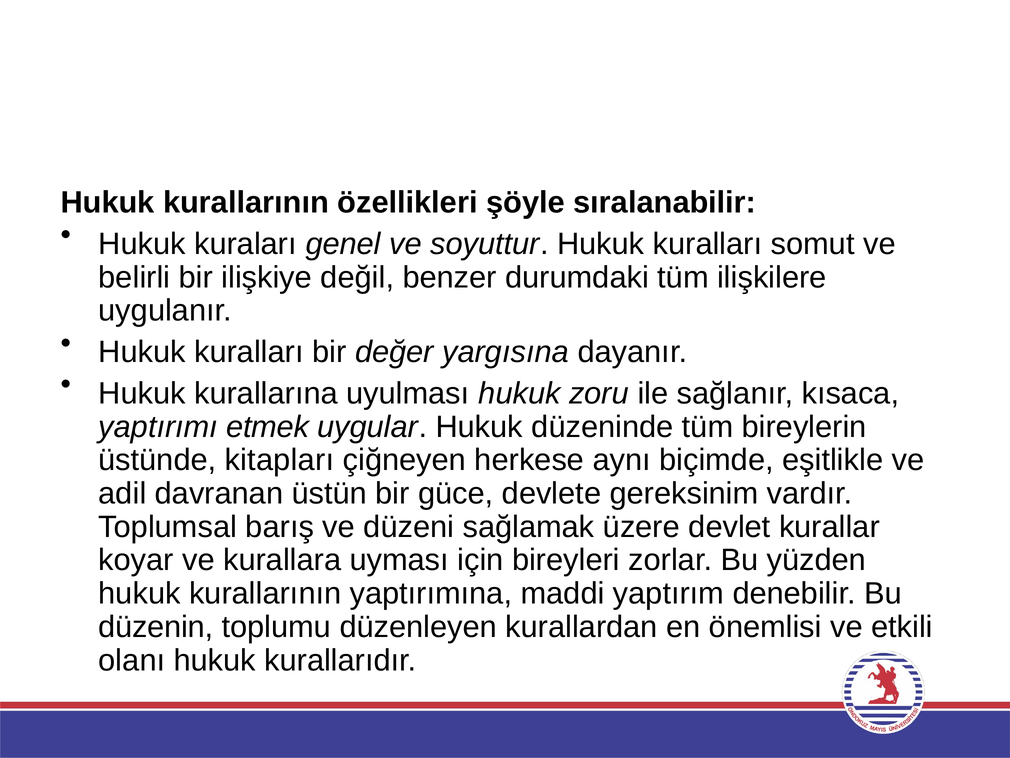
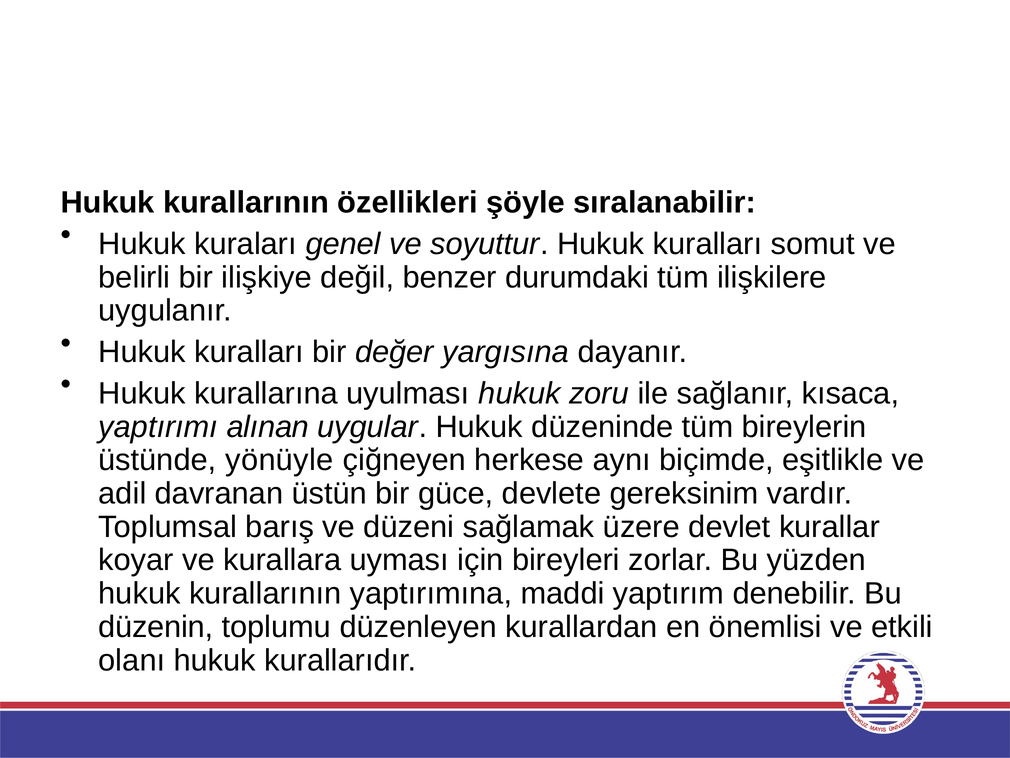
etmek: etmek -> alınan
kitapları: kitapları -> yönüyle
